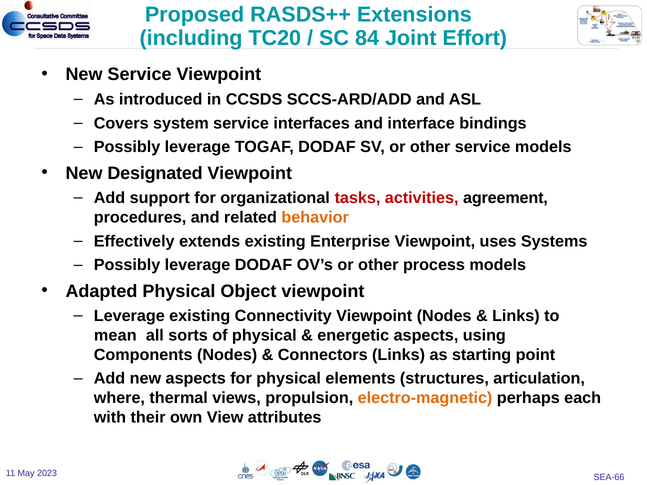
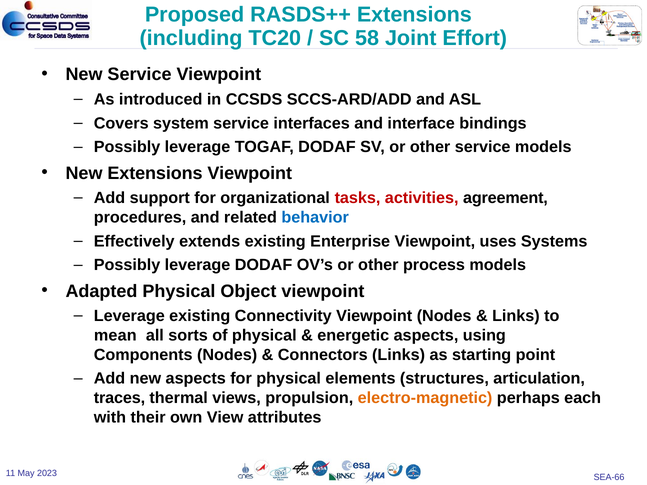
84: 84 -> 58
New Designated: Designated -> Extensions
behavior colour: orange -> blue
where: where -> traces
